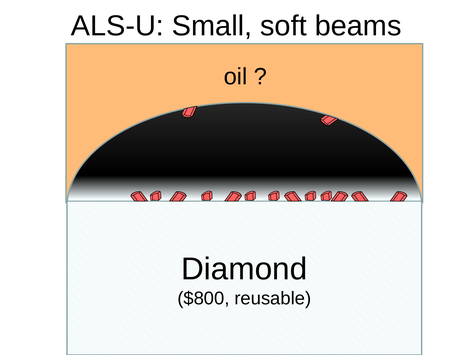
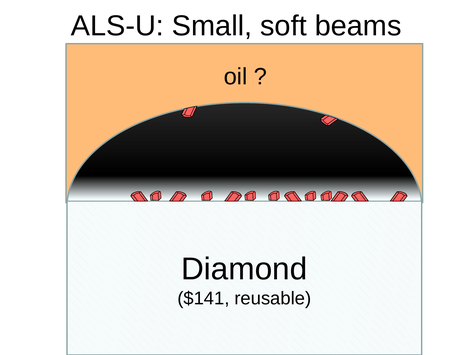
$800: $800 -> $141
